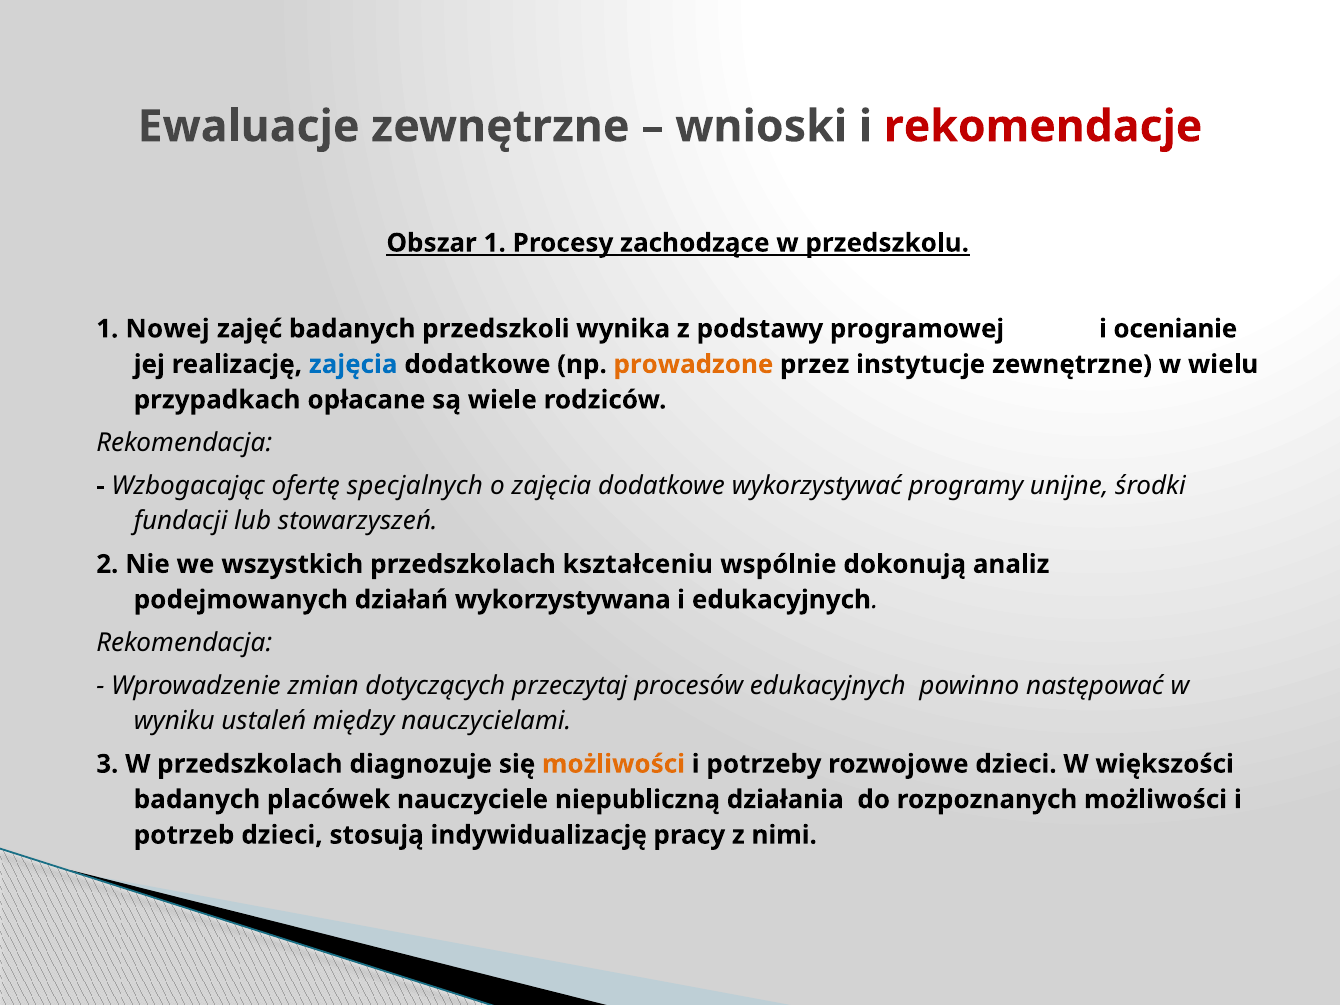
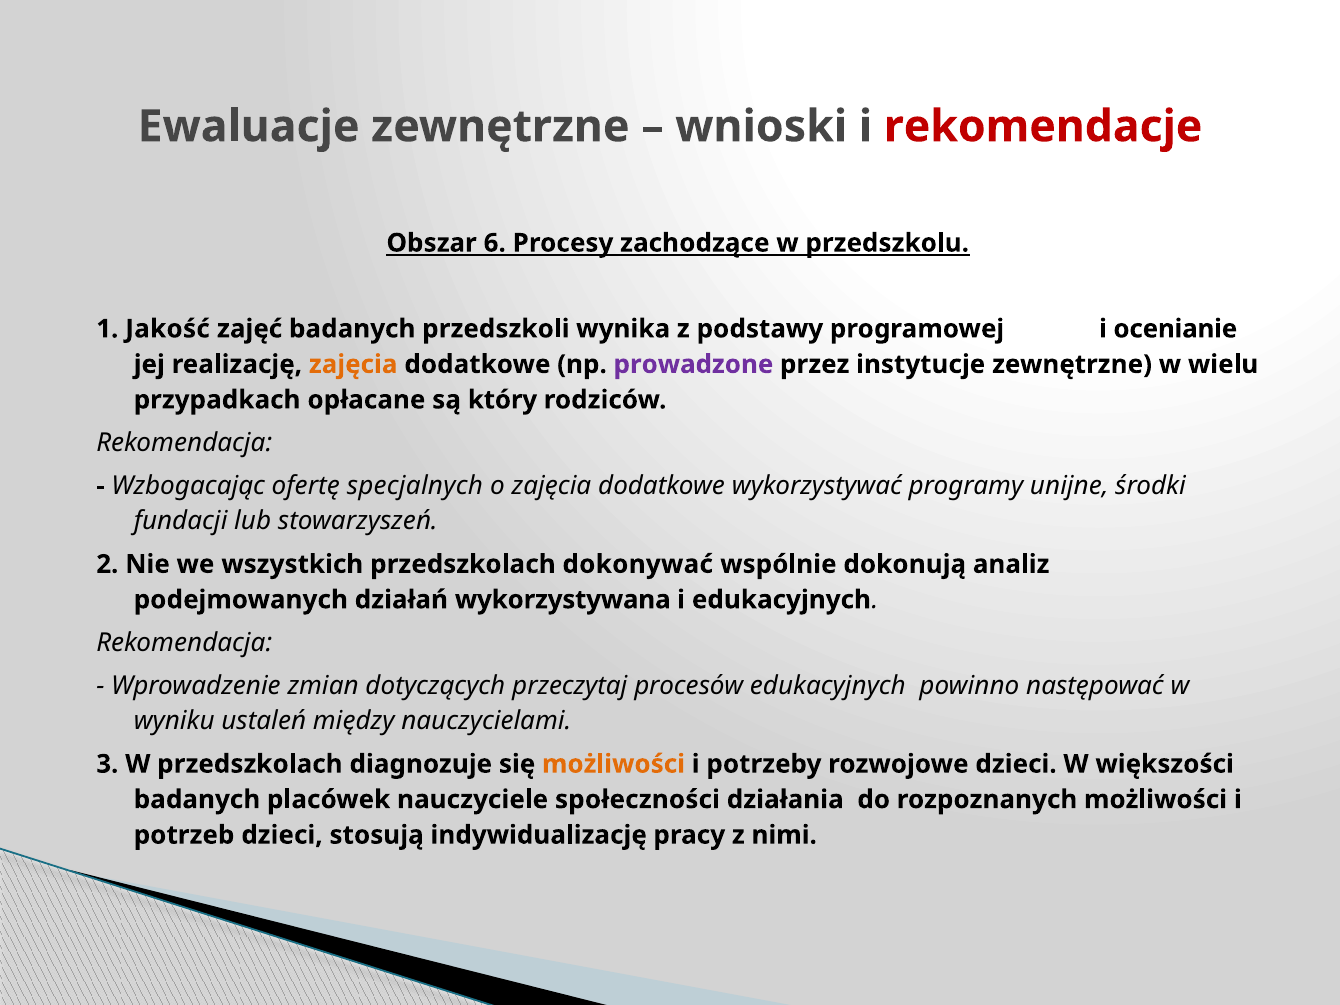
Obszar 1: 1 -> 6
Nowej: Nowej -> Jakość
zajęcia at (353, 364) colour: blue -> orange
prowadzone colour: orange -> purple
wiele: wiele -> który
kształceniu: kształceniu -> dokonywać
niepubliczną: niepubliczną -> społeczności
